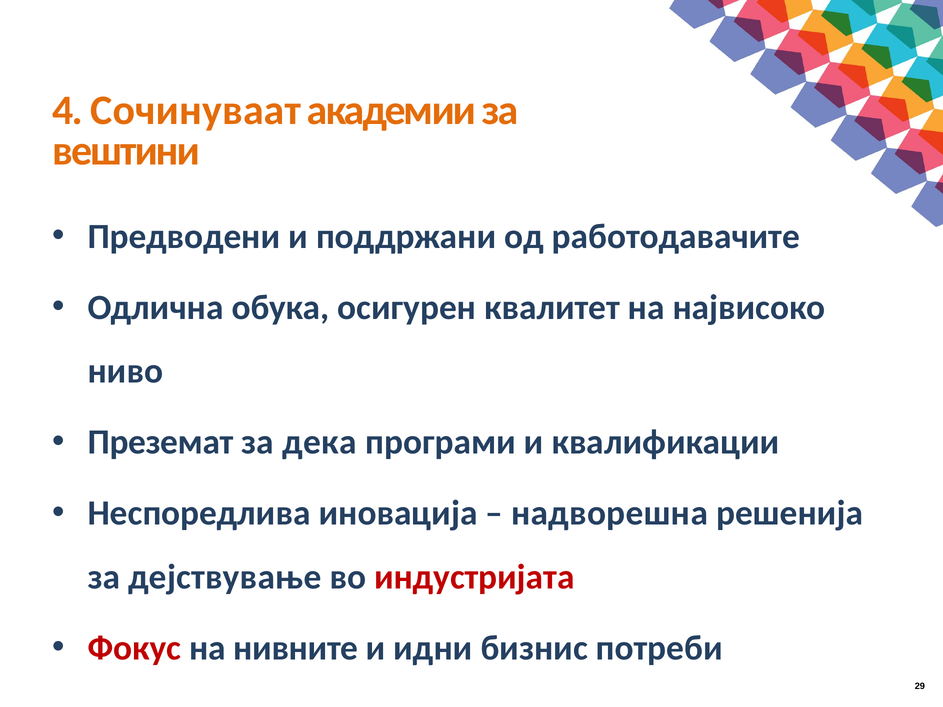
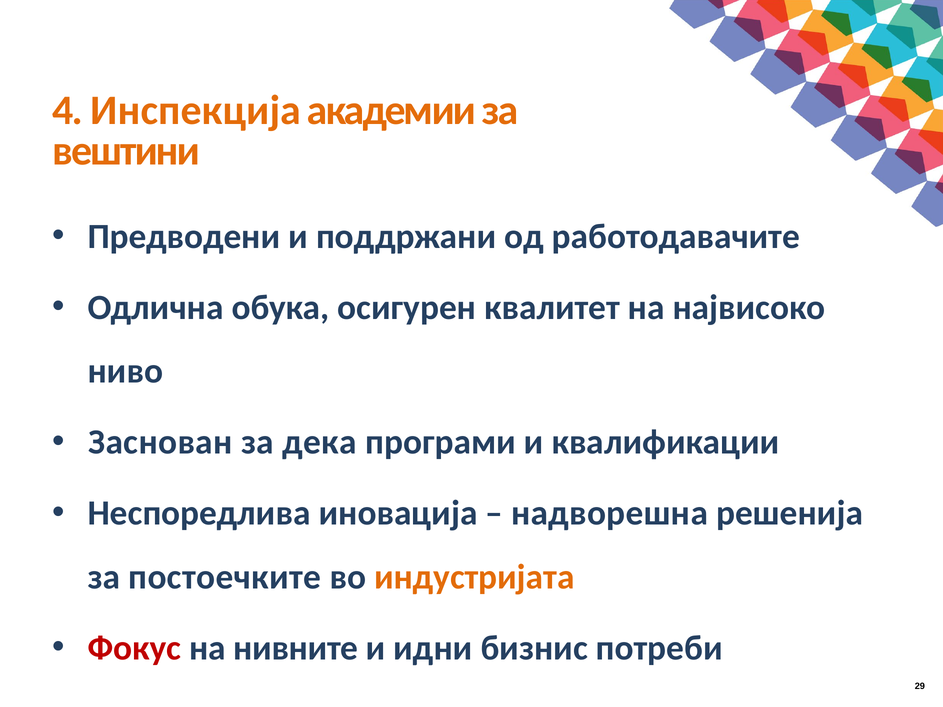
Сочинуваат: Сочинуваат -> Инспекција
Преземат: Преземат -> Заснован
дејствување: дејствување -> постоечките
индустријата colour: red -> orange
